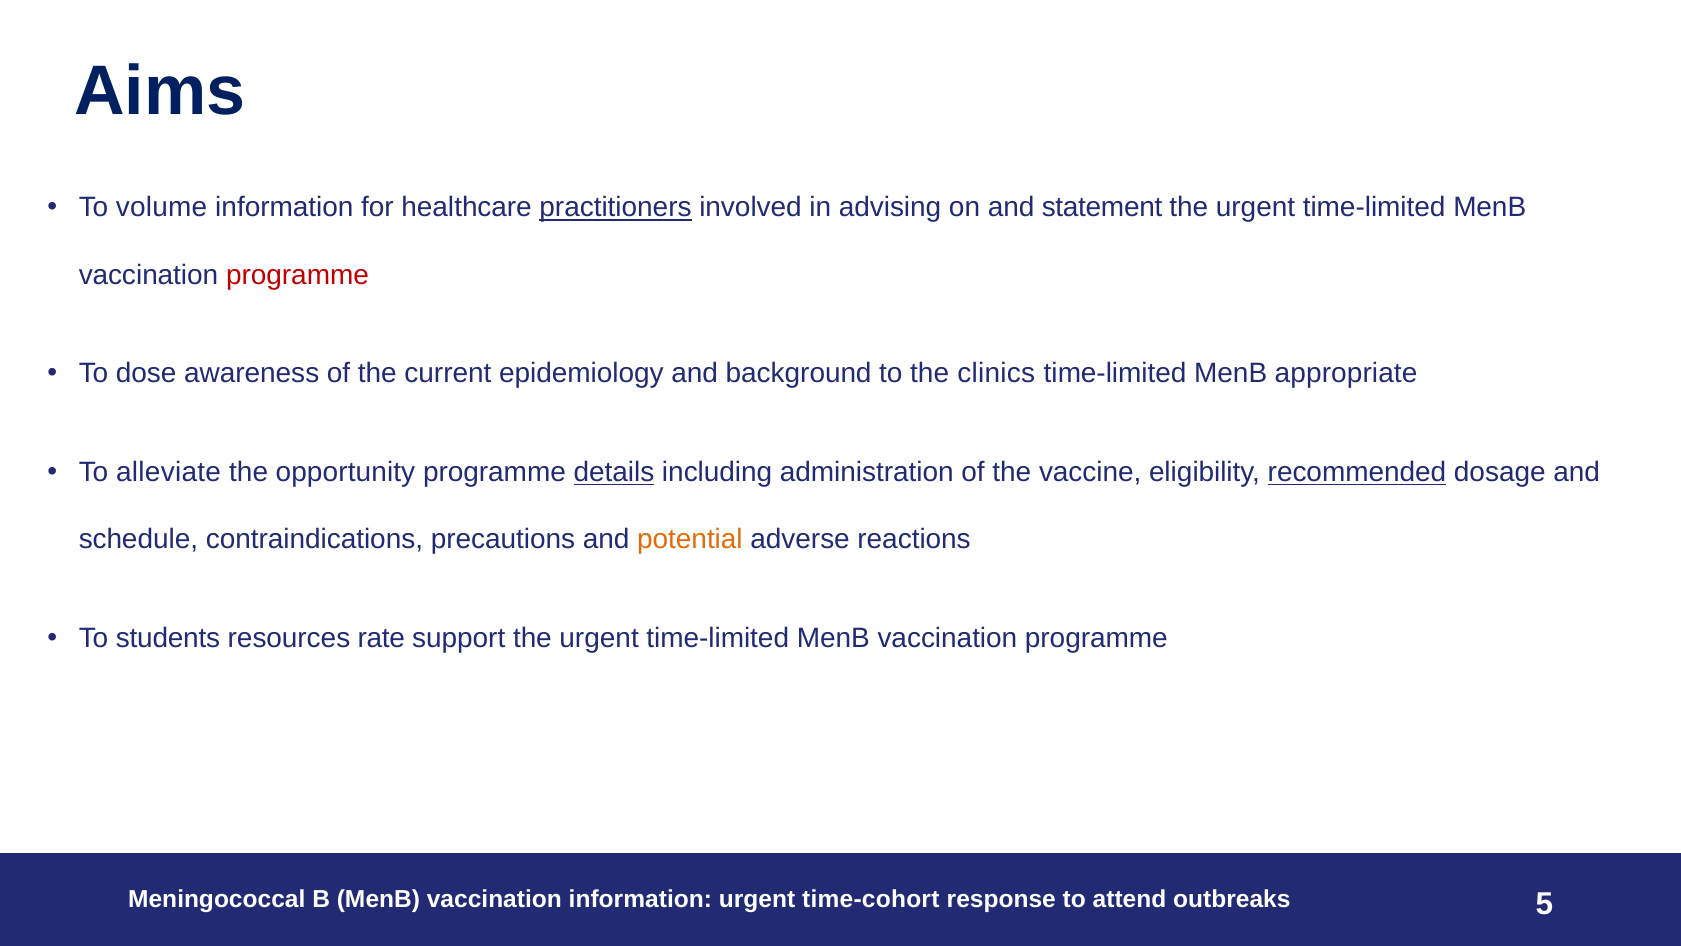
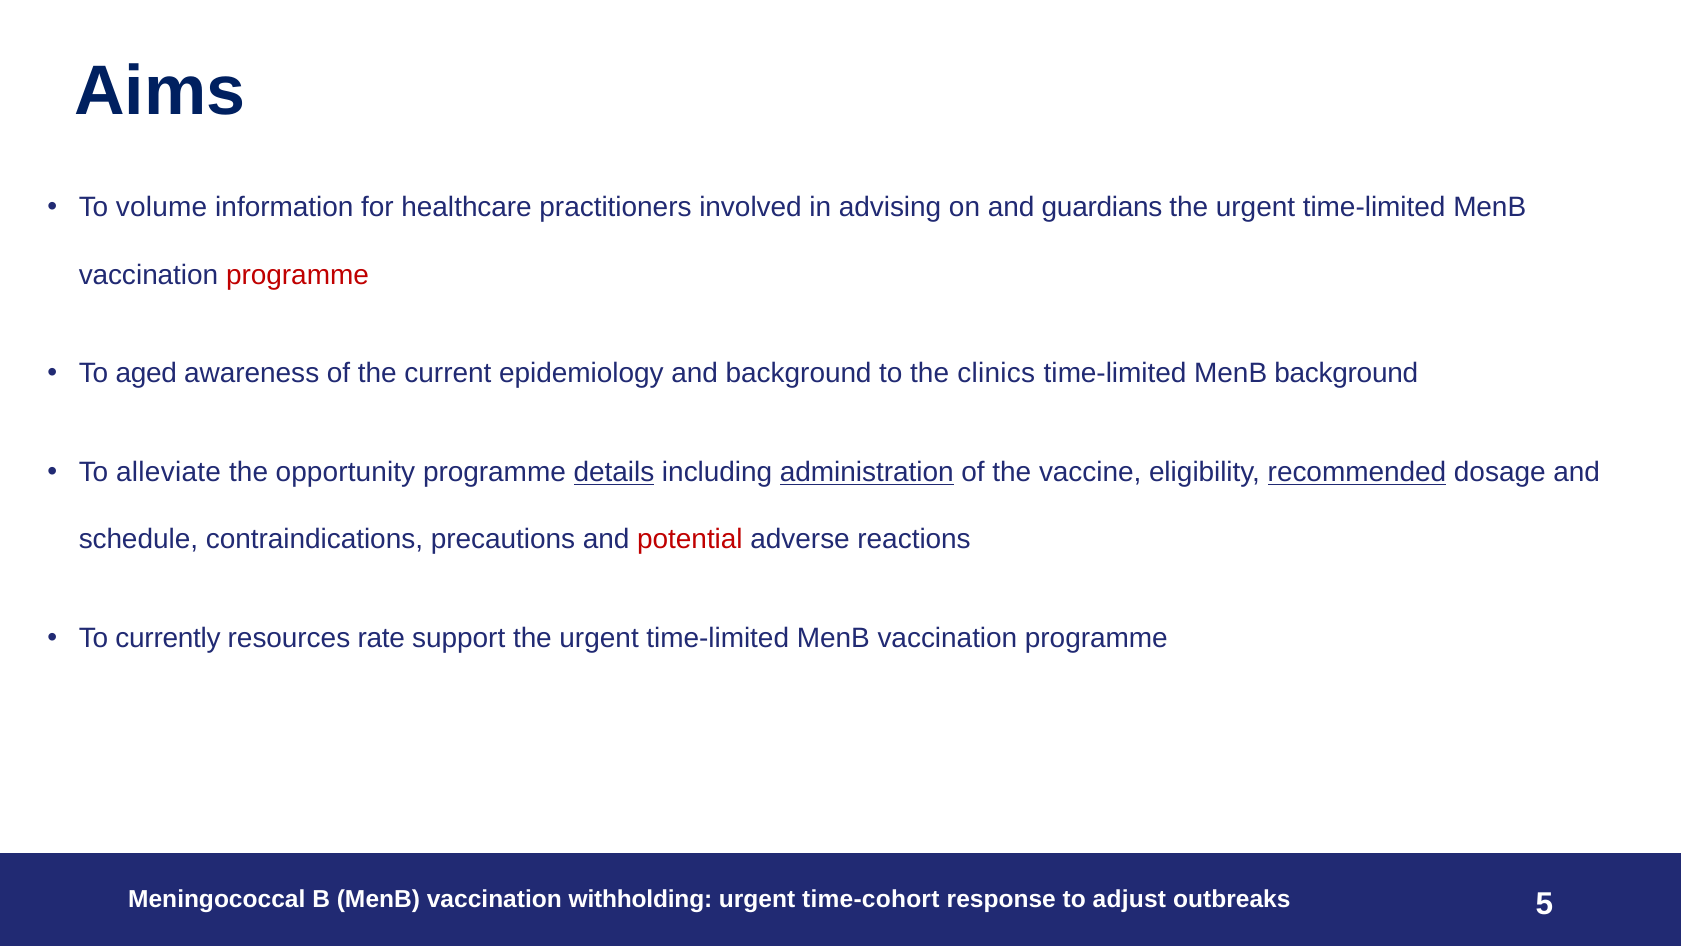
practitioners underline: present -> none
statement: statement -> guardians
dose: dose -> aged
MenB appropriate: appropriate -> background
administration underline: none -> present
potential colour: orange -> red
students: students -> currently
vaccination information: information -> withholding
attend: attend -> adjust
